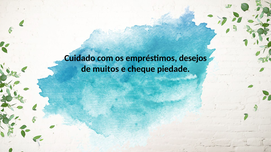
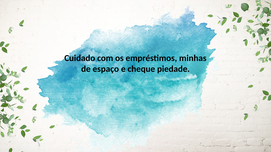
desejos: desejos -> minhas
muitos: muitos -> espaço
